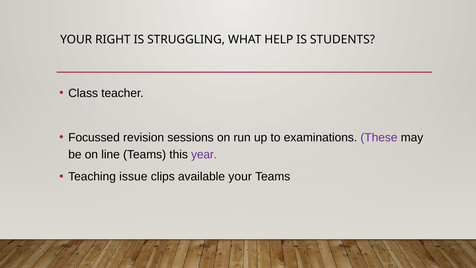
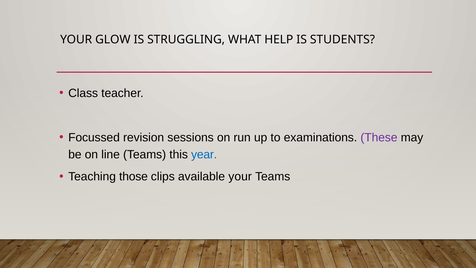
RIGHT: RIGHT -> GLOW
year colour: purple -> blue
issue: issue -> those
